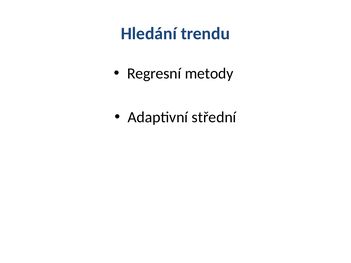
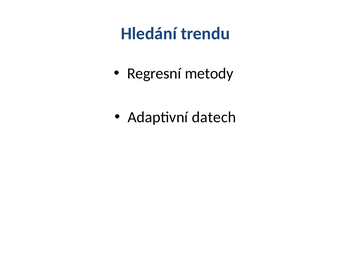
střední: střední -> datech
